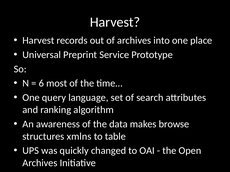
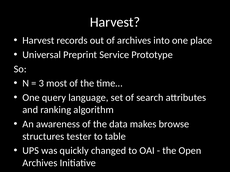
6: 6 -> 3
xmlns: xmlns -> tester
